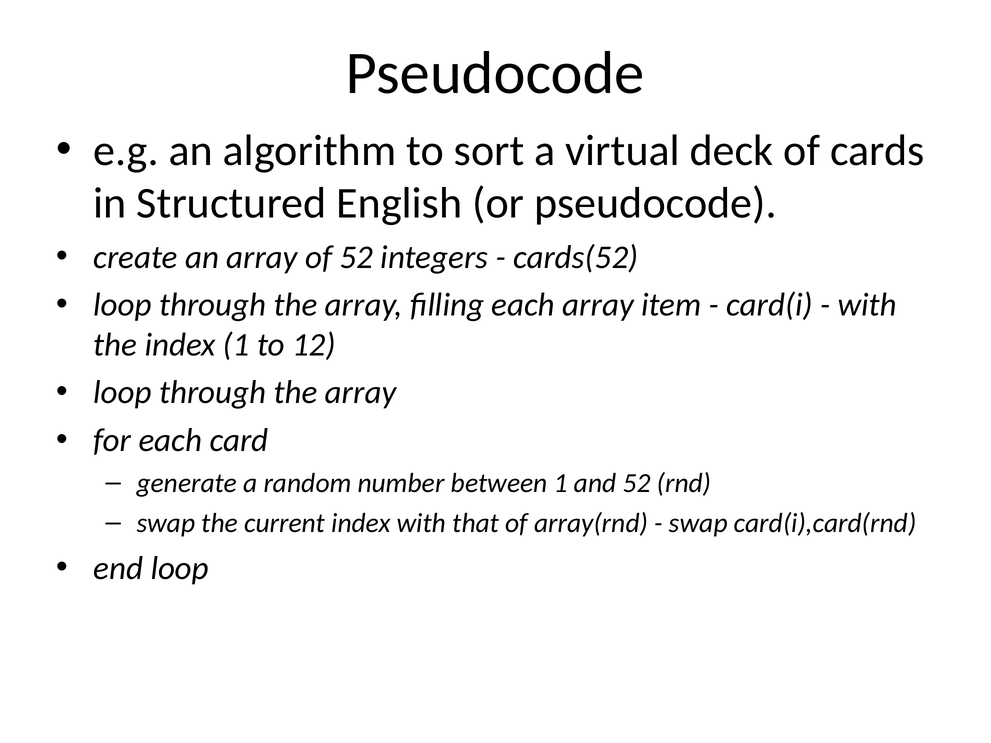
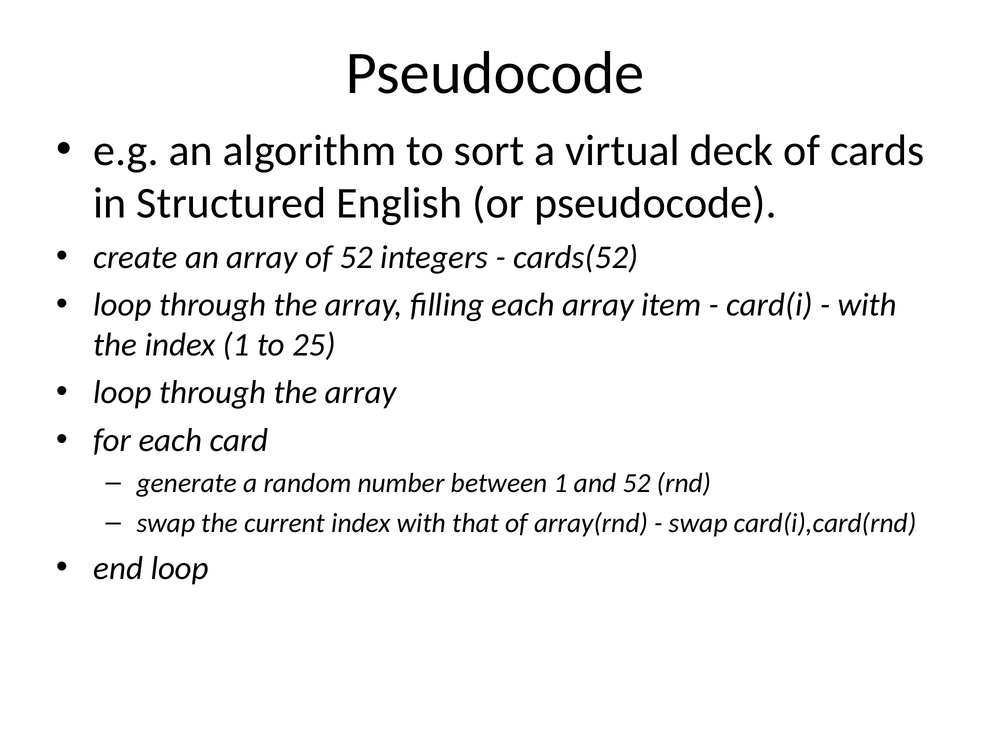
12: 12 -> 25
